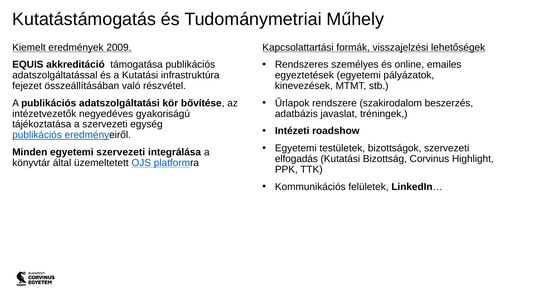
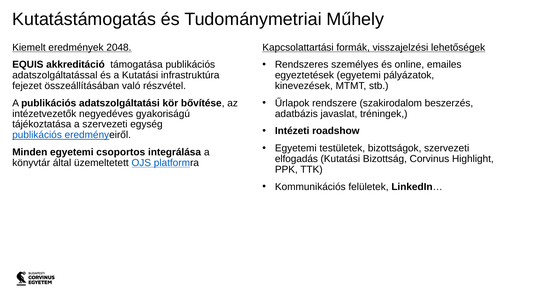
2009: 2009 -> 2048
egyetemi szervezeti: szervezeti -> csoportos
